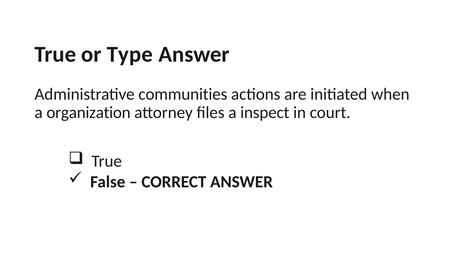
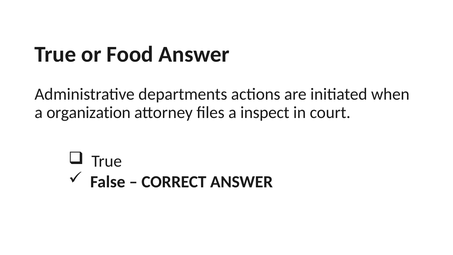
Type: Type -> Food
communities: communities -> departments
